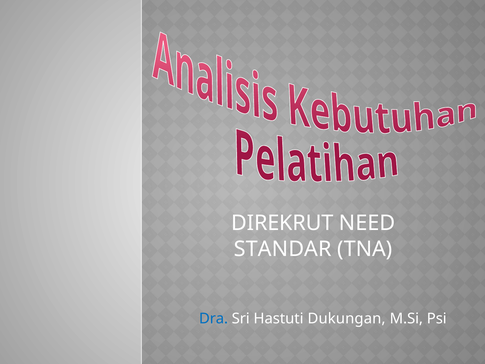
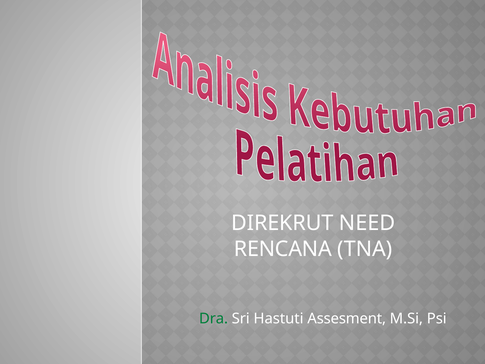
STANDAR: STANDAR -> RENCANA
Dra colour: blue -> green
Dukungan: Dukungan -> Assesment
